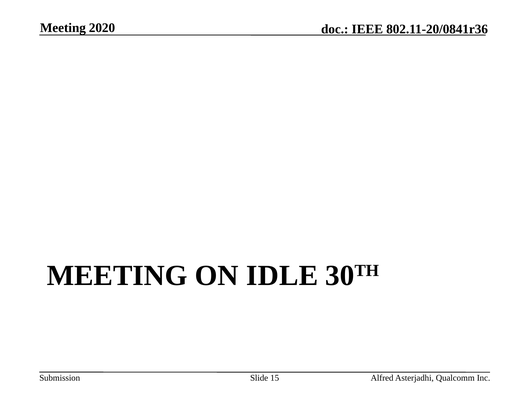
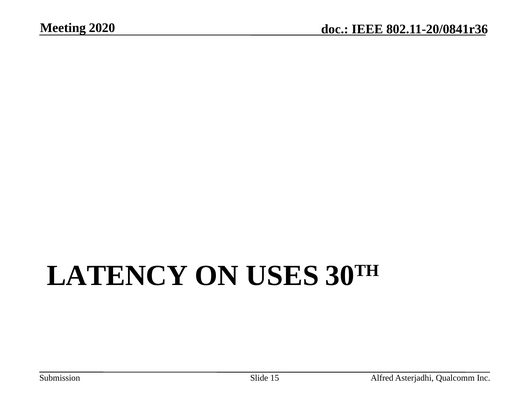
MEETING at (117, 275): MEETING -> LATENCY
IDLE: IDLE -> USES
